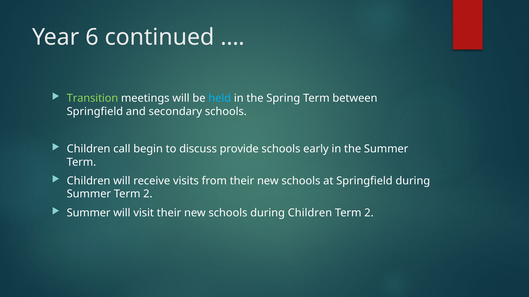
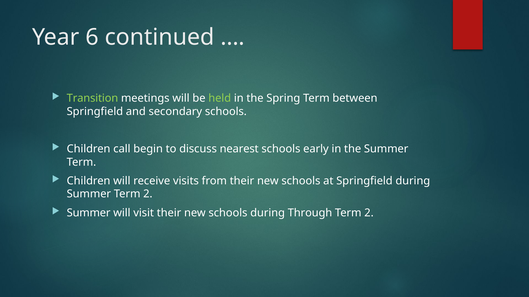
held colour: light blue -> light green
provide: provide -> nearest
during Children: Children -> Through
